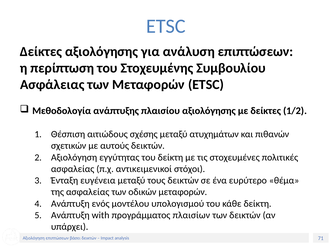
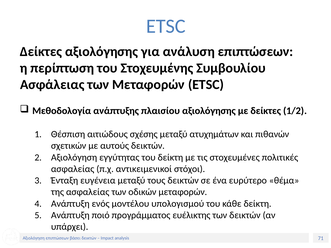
with: with -> ποιό
πλαισίων: πλαισίων -> ευέλικτης
